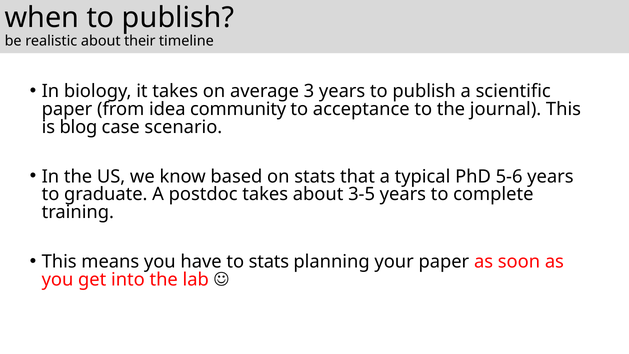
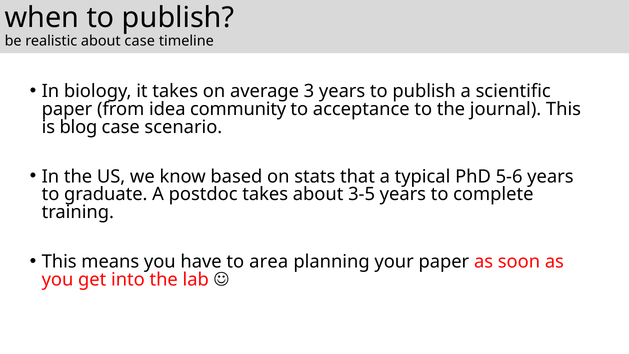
about their: their -> case
to stats: stats -> area
